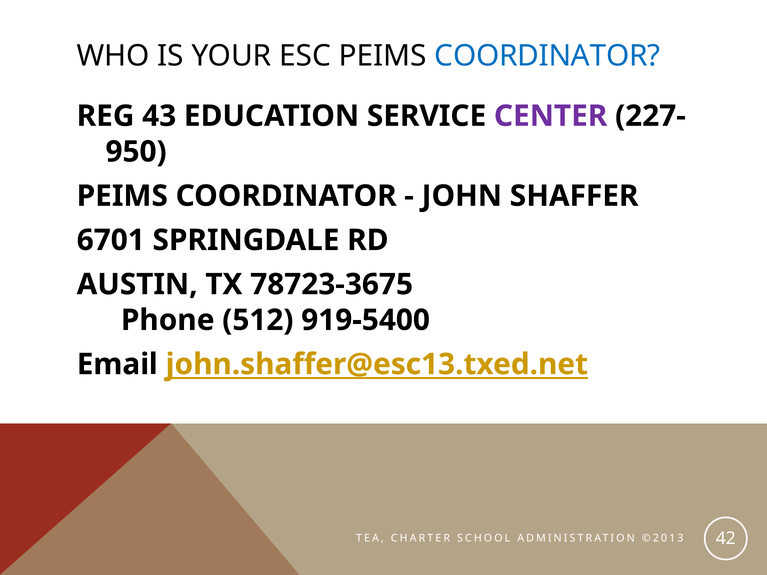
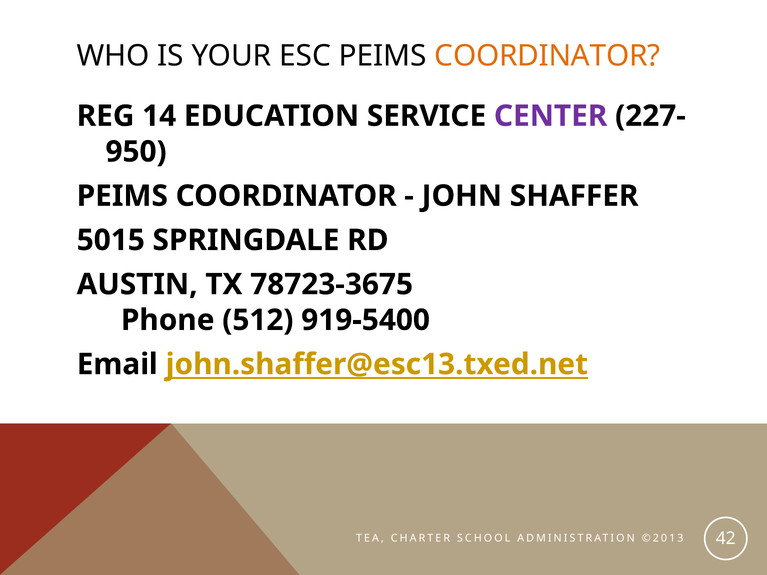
COORDINATOR at (547, 56) colour: blue -> orange
43: 43 -> 14
6701: 6701 -> 5015
